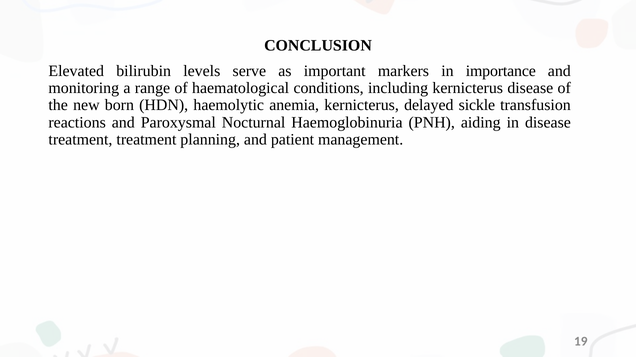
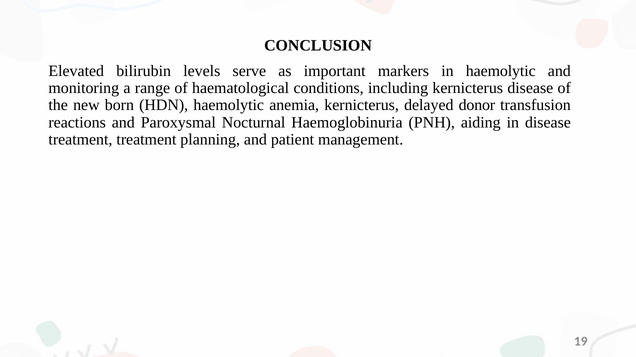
in importance: importance -> haemolytic
sickle: sickle -> donor
